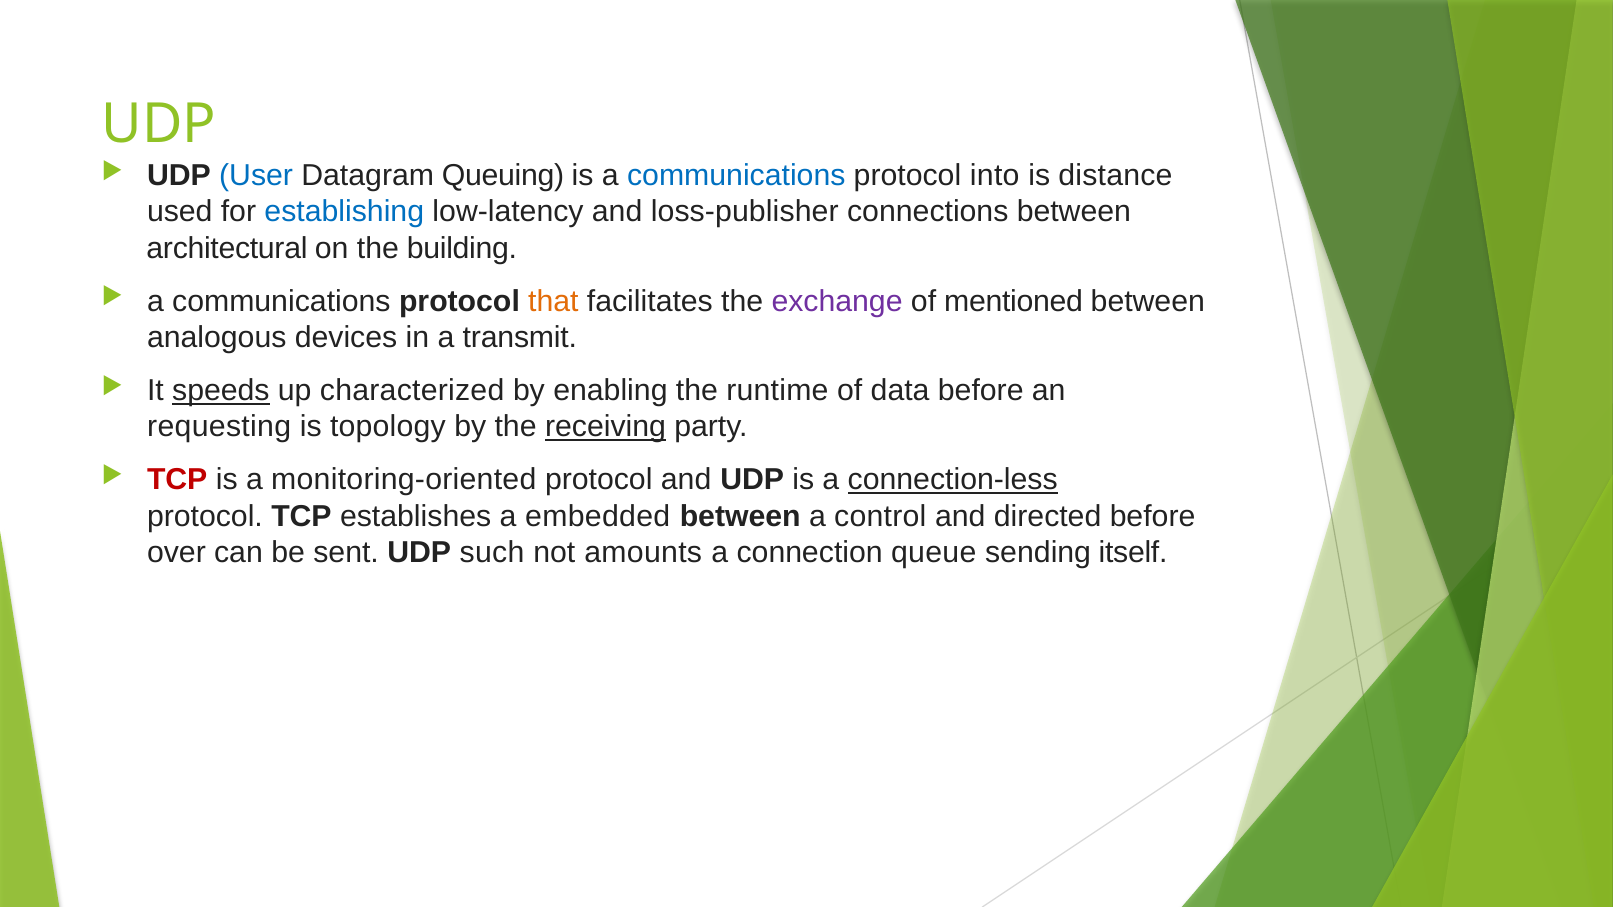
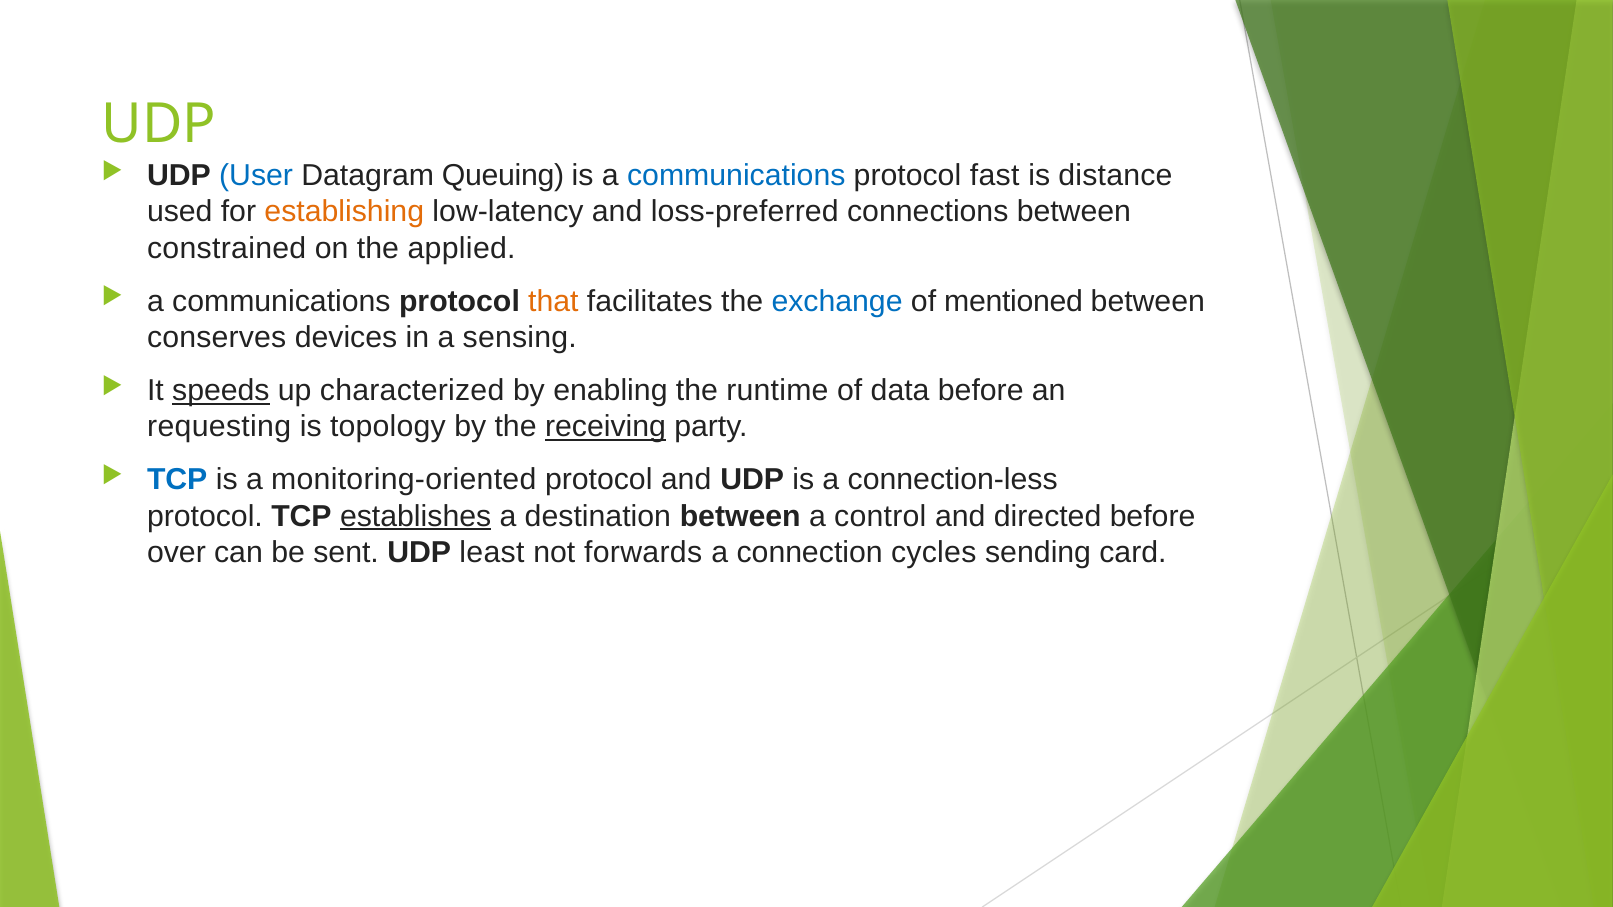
into: into -> fast
establishing colour: blue -> orange
loss-publisher: loss-publisher -> loss-preferred
architectural: architectural -> constrained
building: building -> applied
exchange colour: purple -> blue
analogous: analogous -> conserves
transmit: transmit -> sensing
TCP at (177, 480) colour: red -> blue
connection-less underline: present -> none
establishes underline: none -> present
embedded: embedded -> destination
such: such -> least
amounts: amounts -> forwards
queue: queue -> cycles
itself: itself -> card
